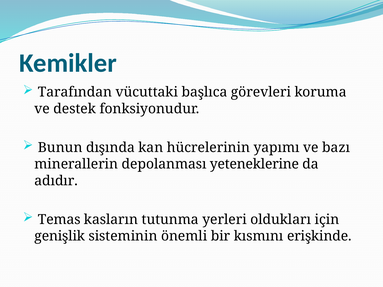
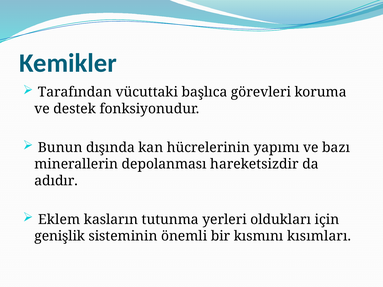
yeteneklerine: yeteneklerine -> hareketsizdir
Temas: Temas -> Eklem
erişkinde: erişkinde -> kısımları
